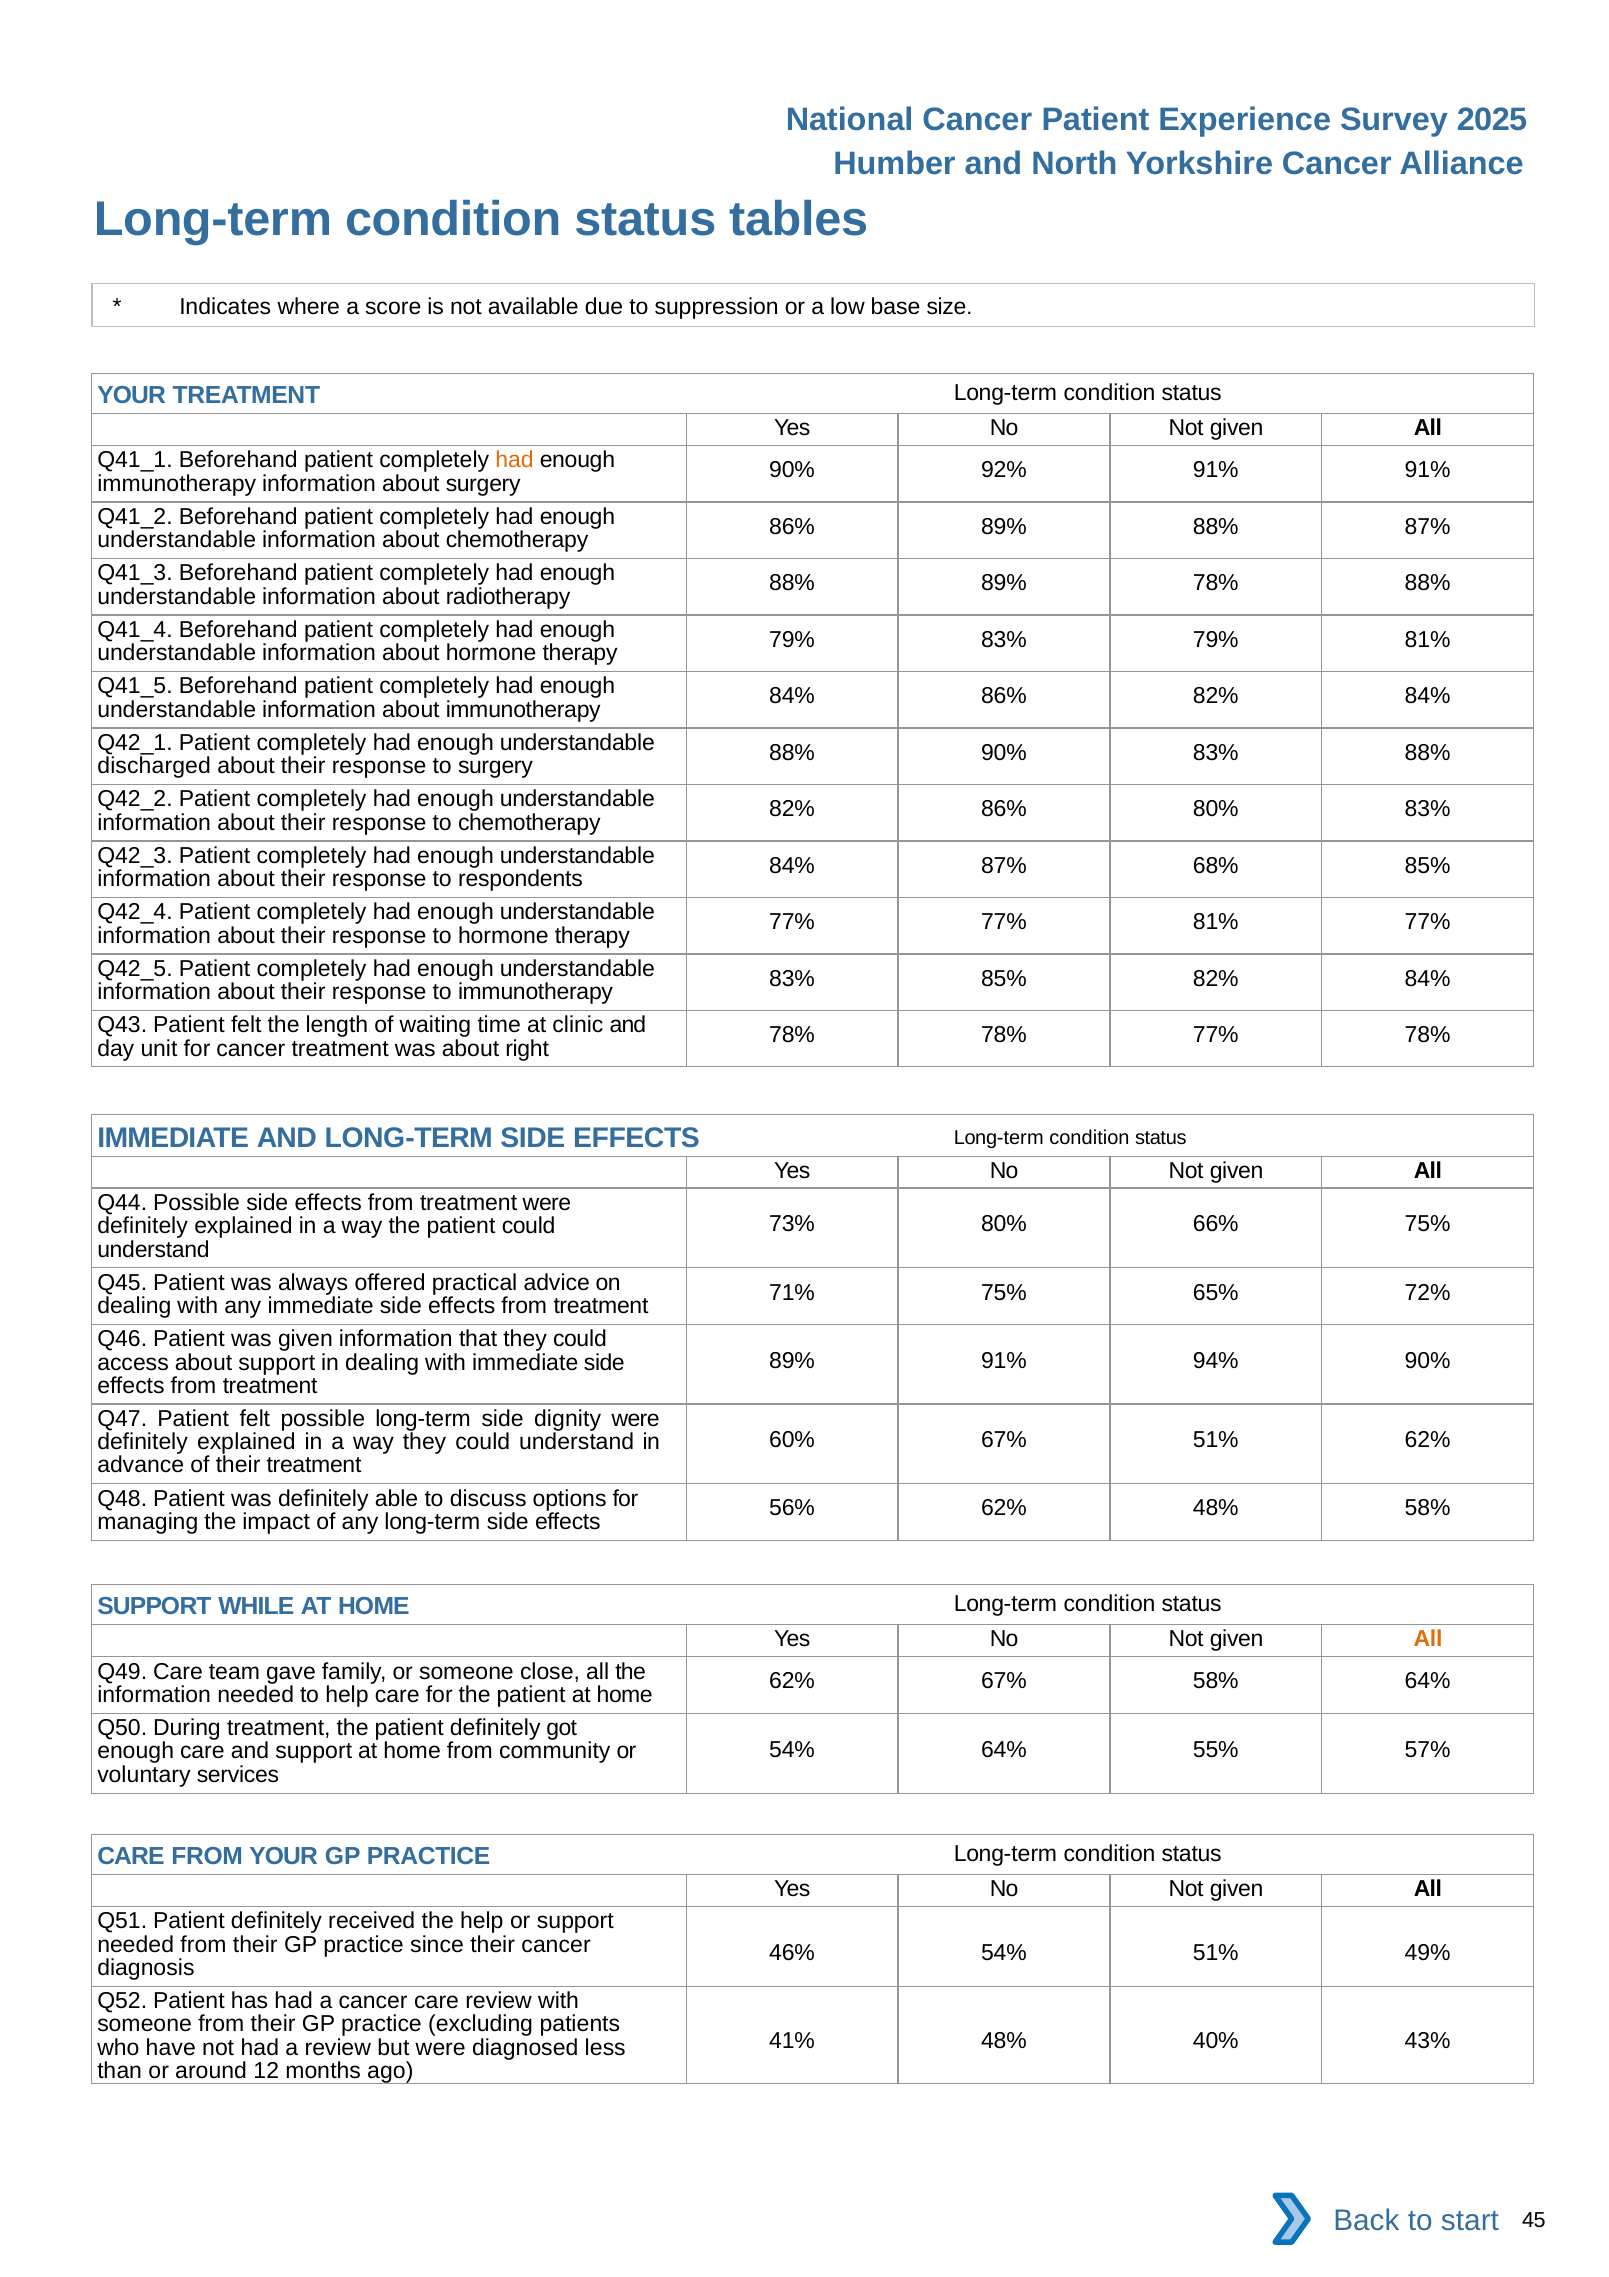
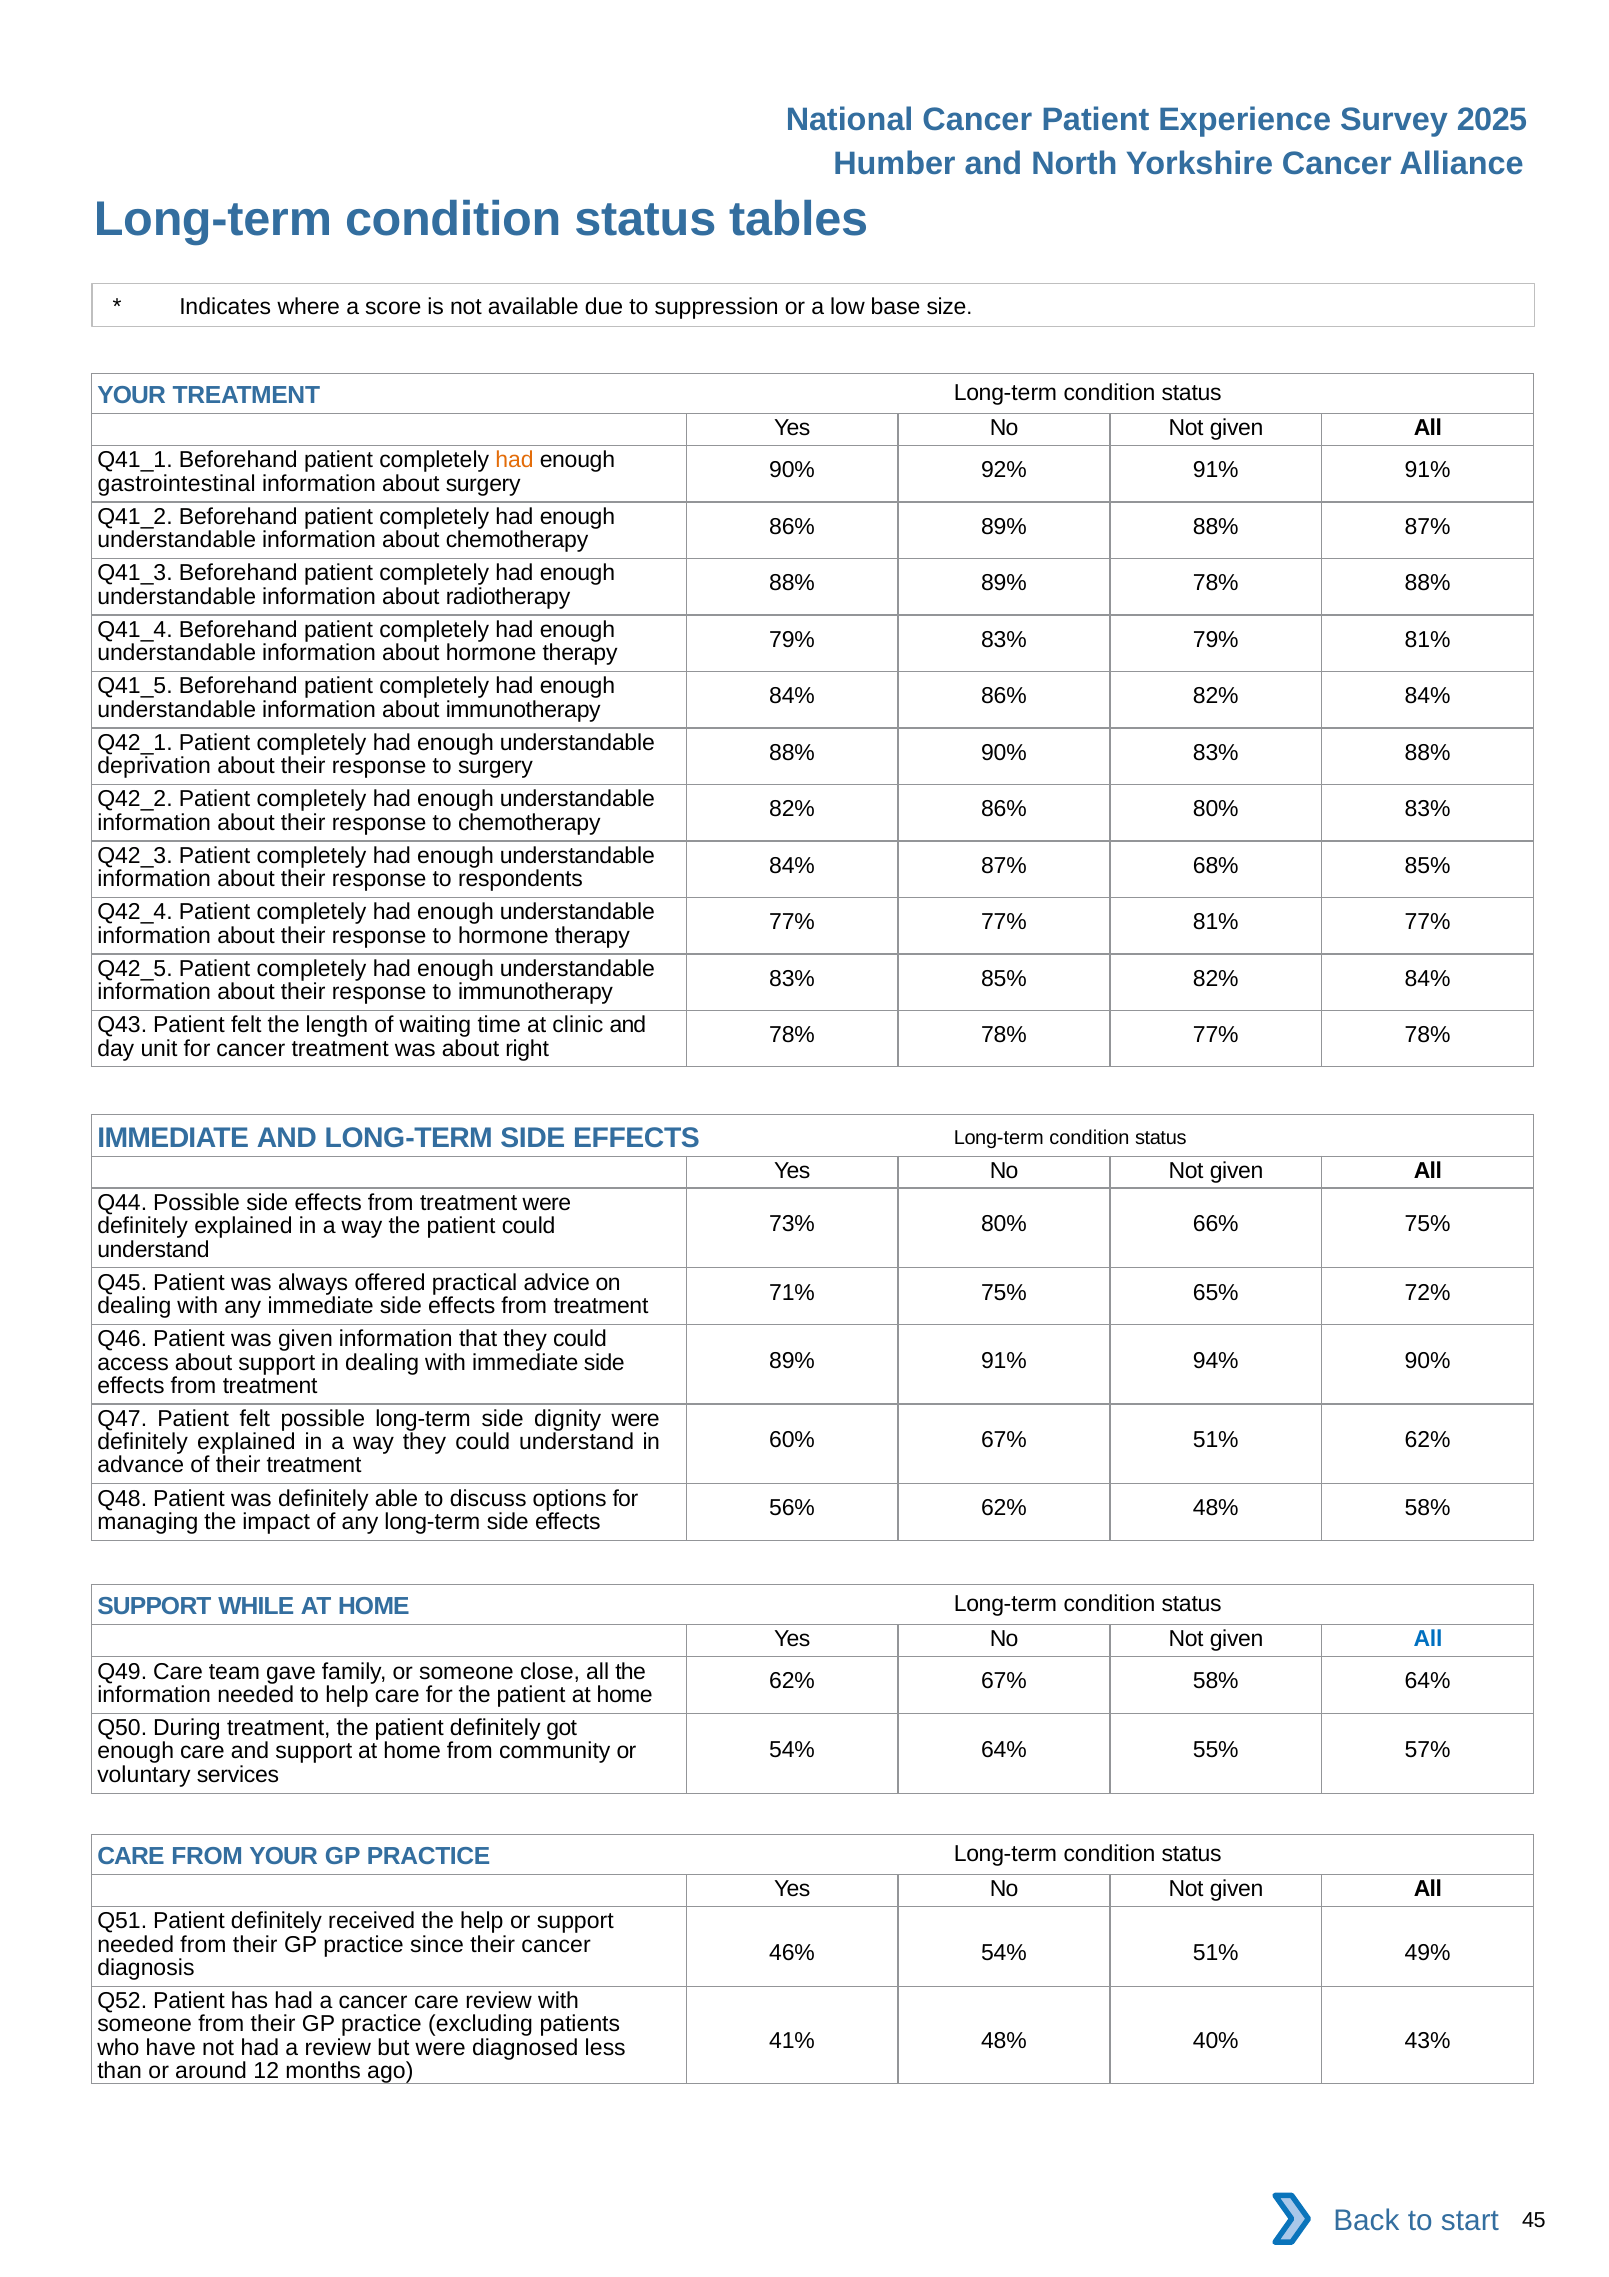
immunotherapy at (177, 484): immunotherapy -> gastrointestinal
discharged: discharged -> deprivation
All at (1428, 1639) colour: orange -> blue
